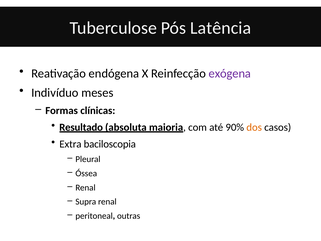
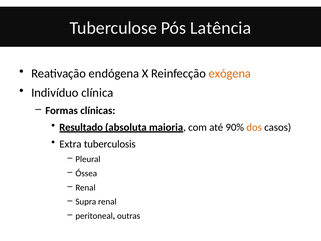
exógena colour: purple -> orange
meses: meses -> clínica
baciloscopia: baciloscopia -> tuberculosis
